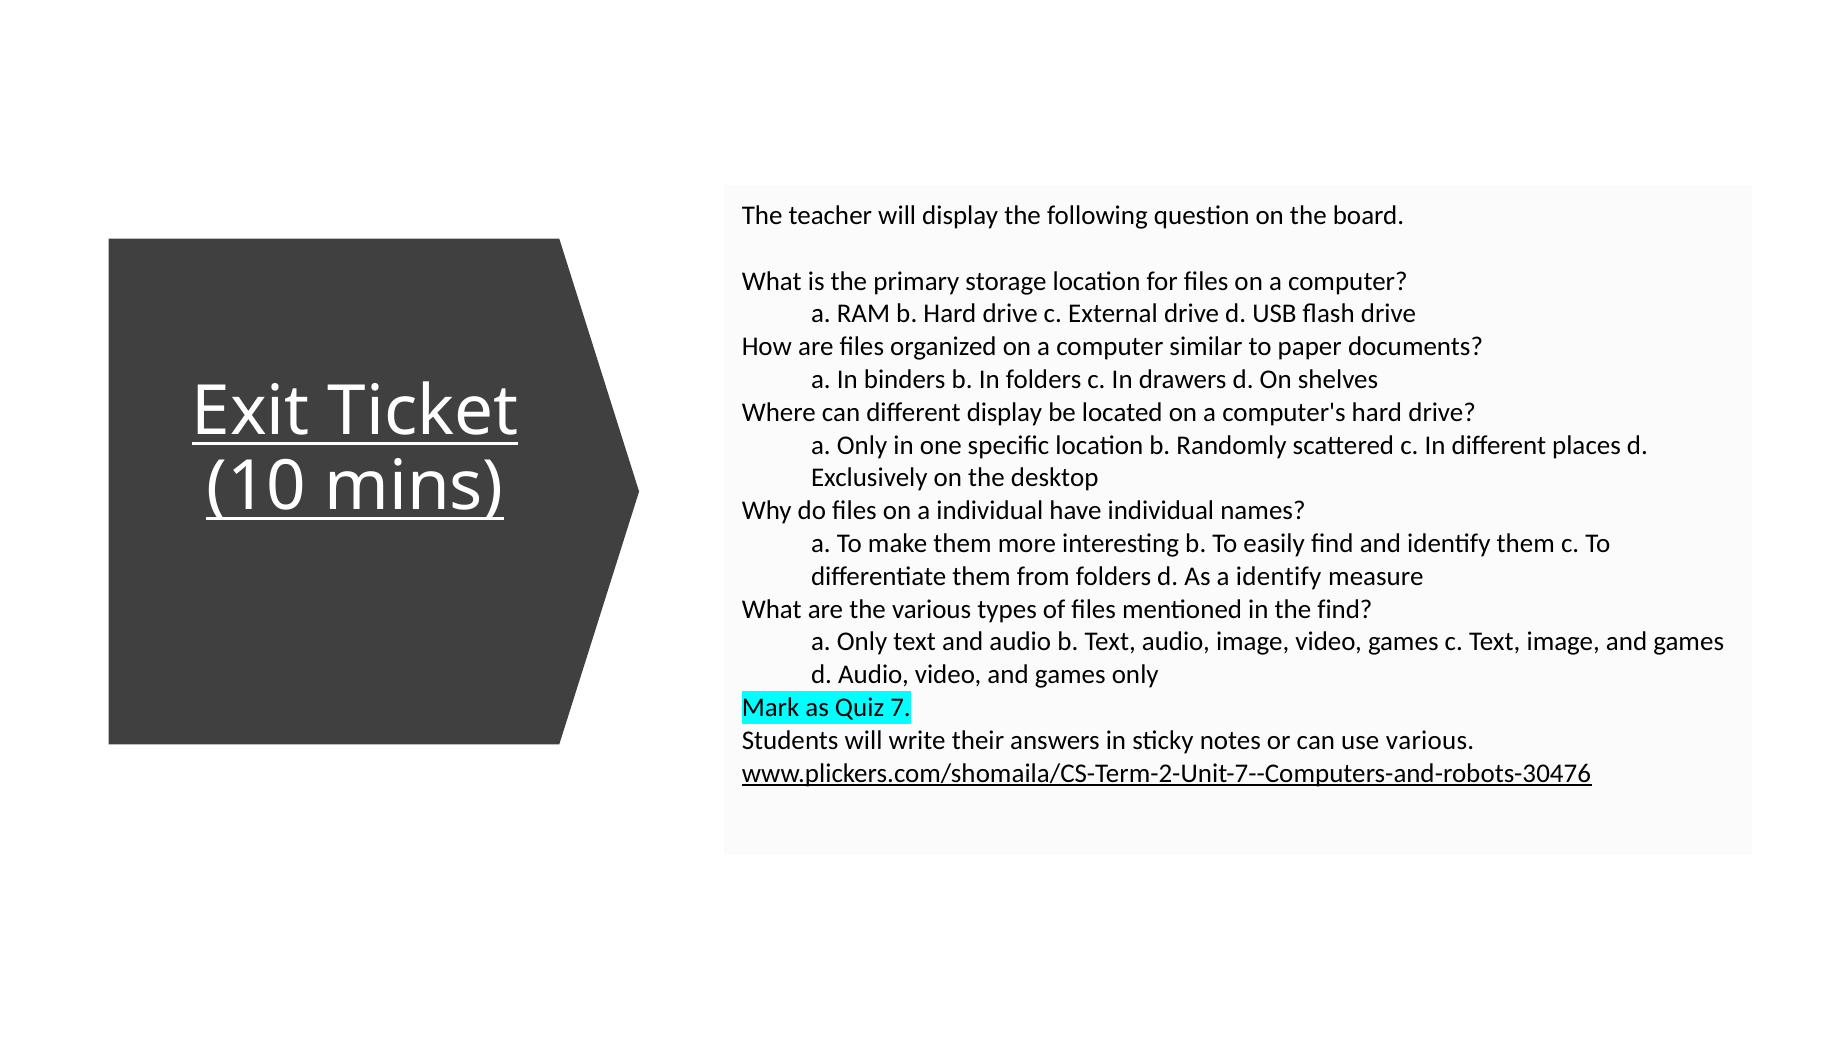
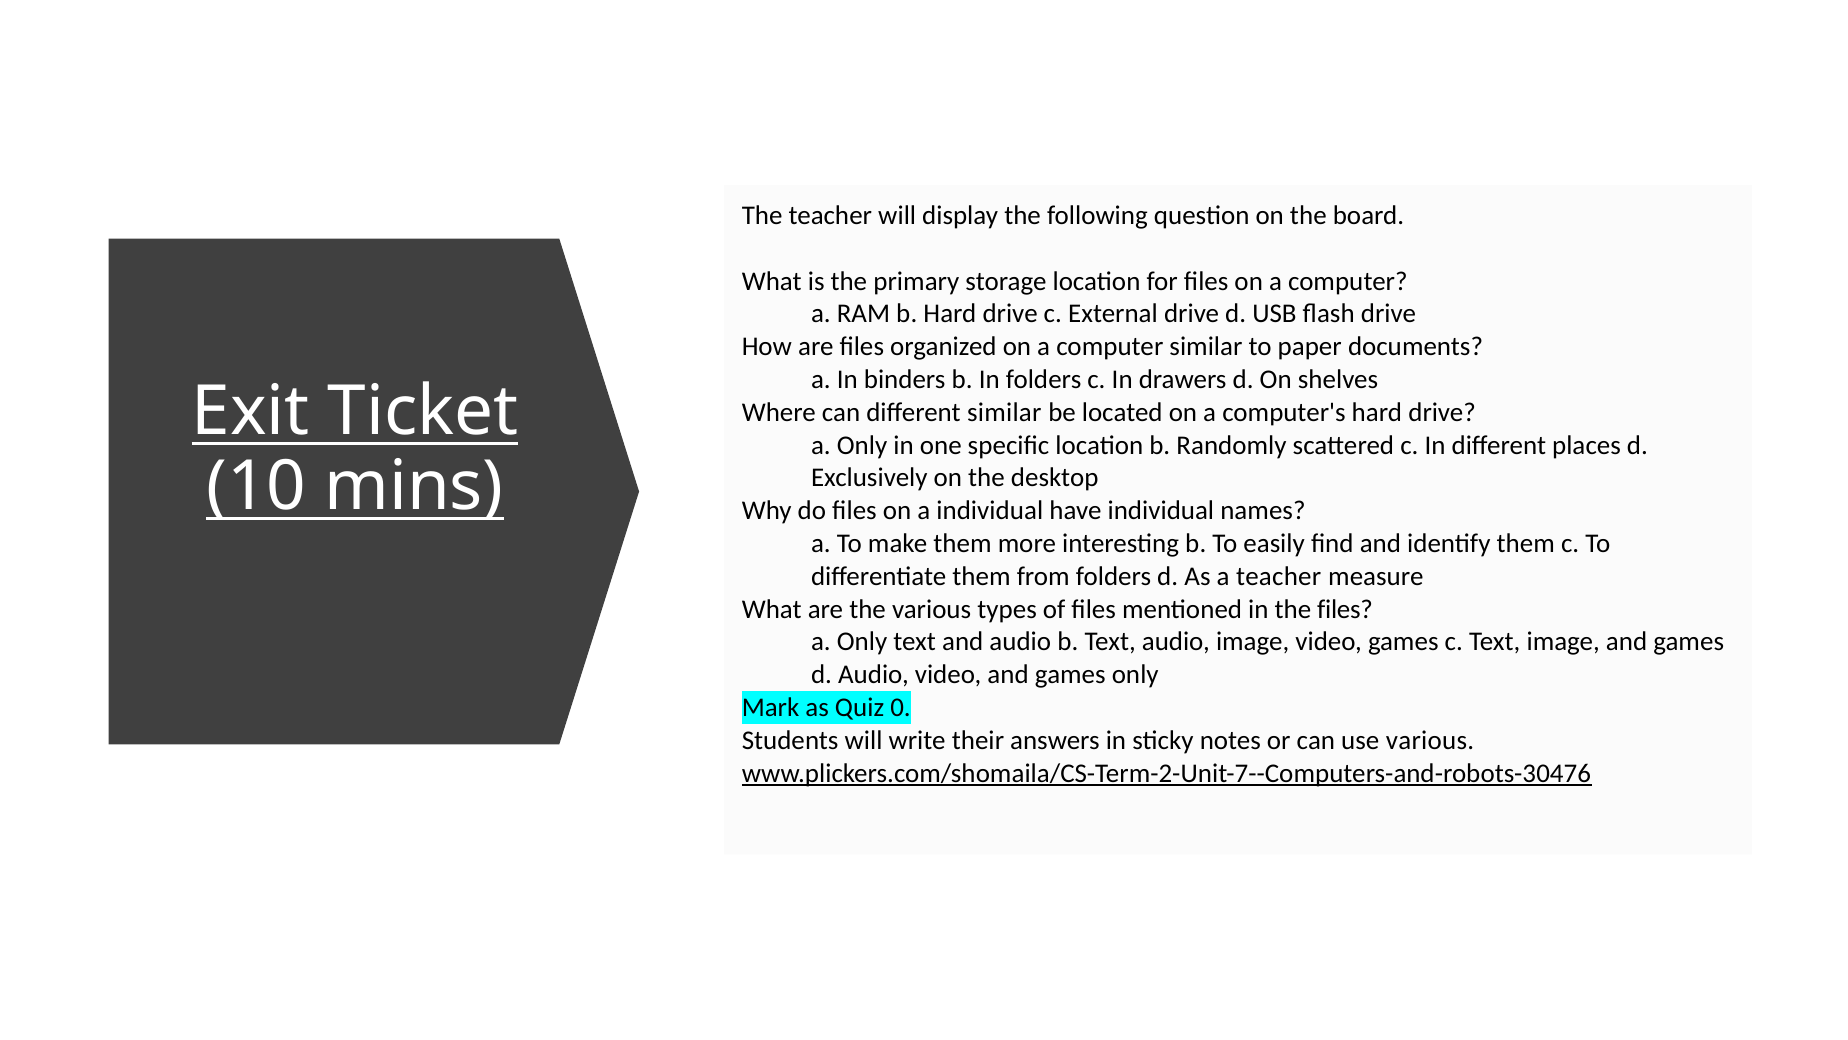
different display: display -> similar
a identify: identify -> teacher
the find: find -> files
7: 7 -> 0
